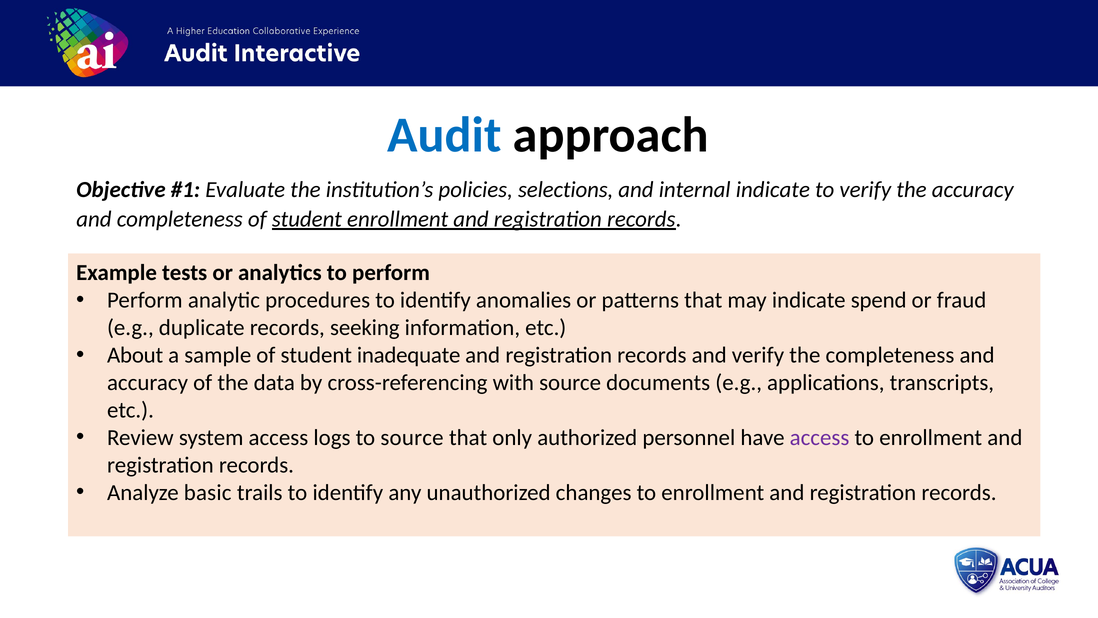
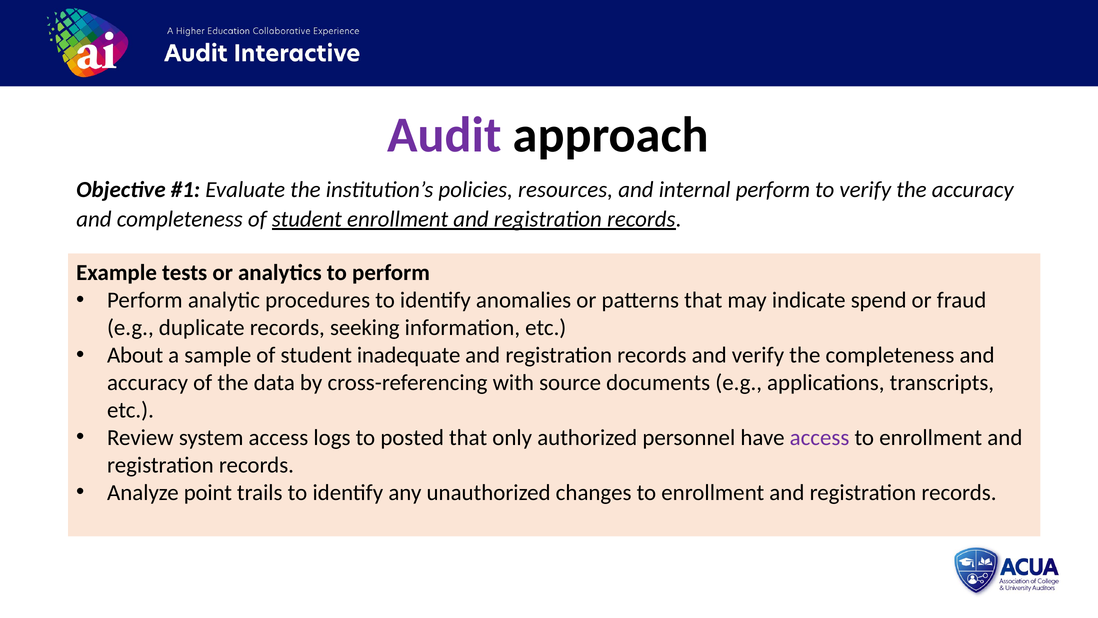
Audit colour: blue -> purple
selections: selections -> resources
internal indicate: indicate -> perform
to source: source -> posted
basic: basic -> point
